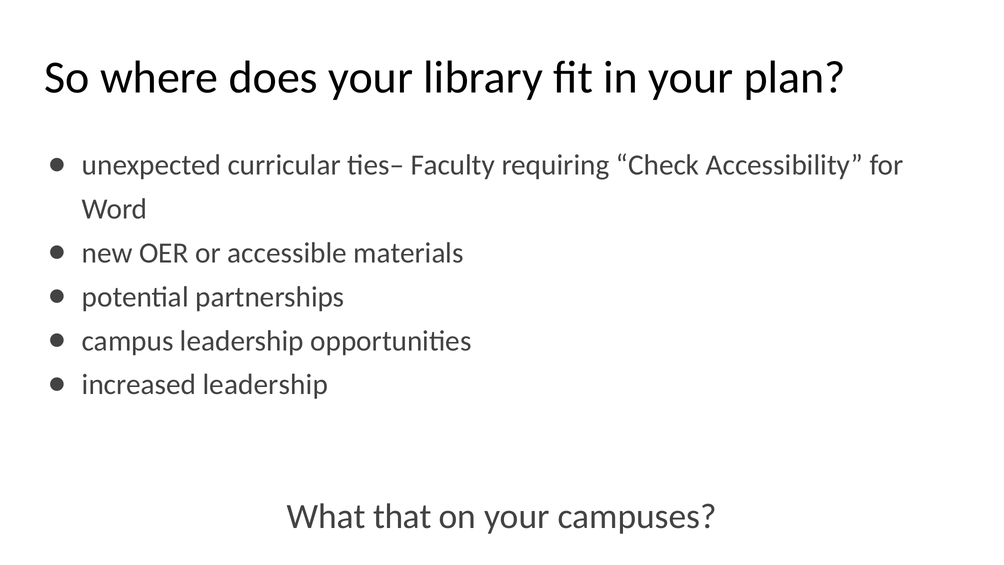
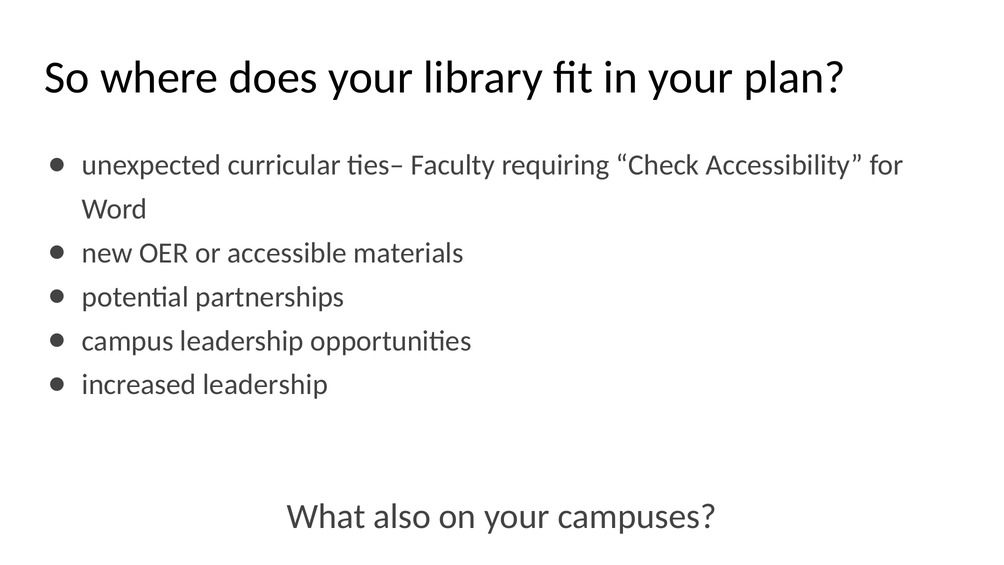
that: that -> also
